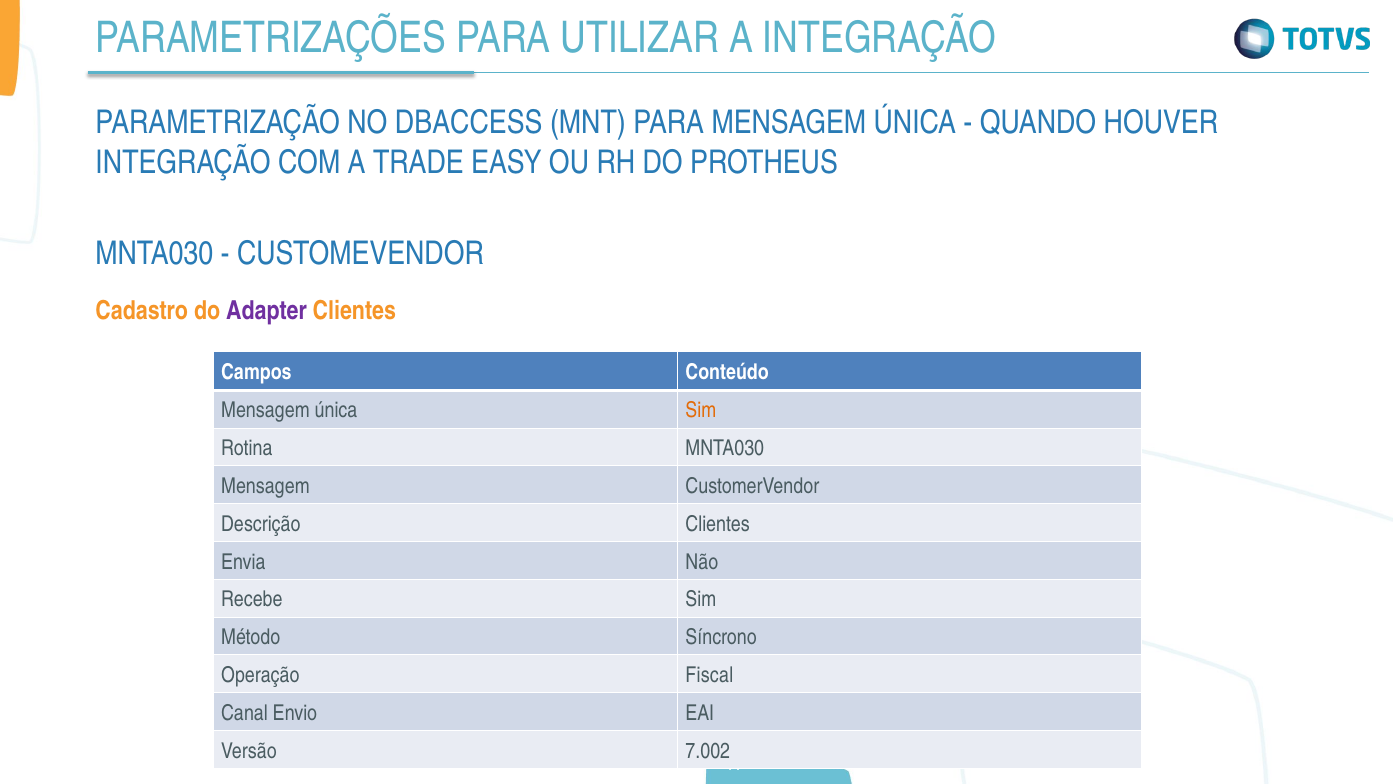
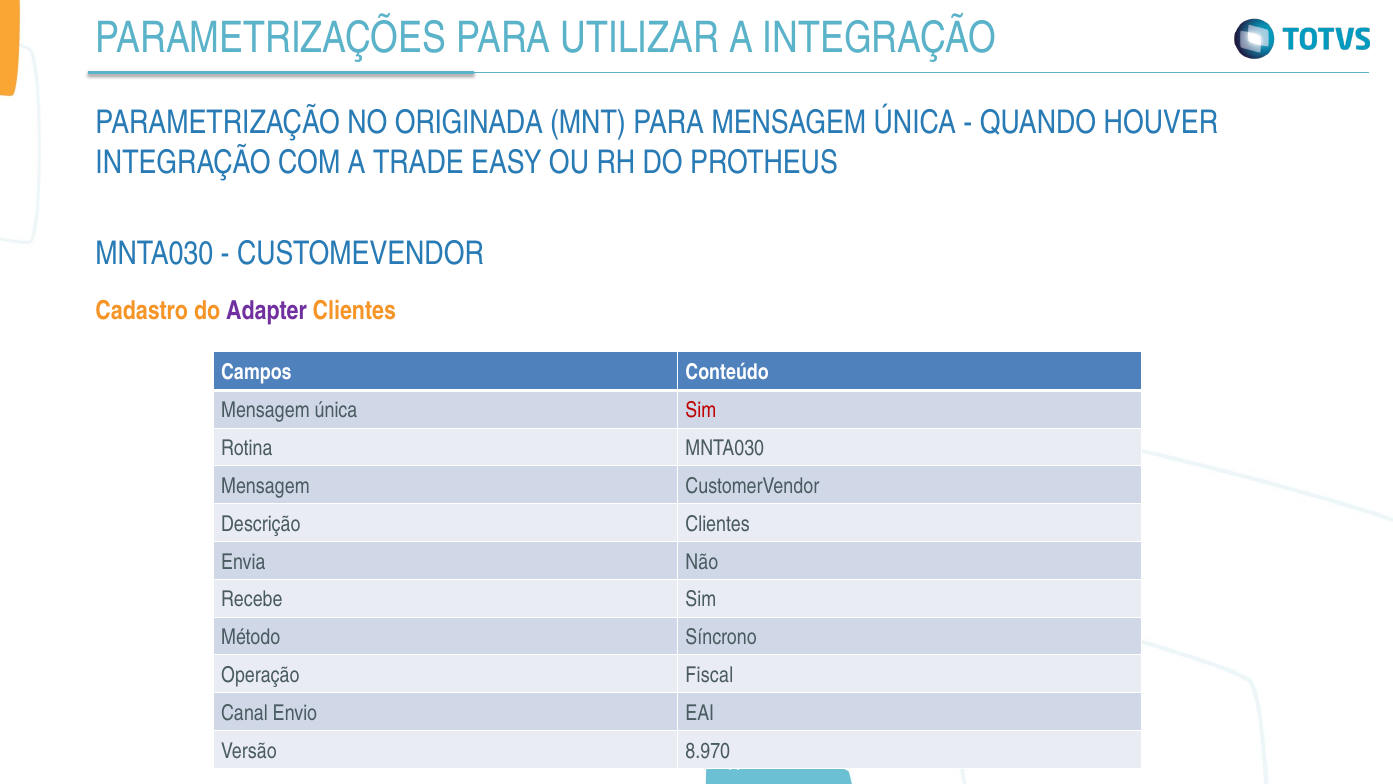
DBACCESS: DBACCESS -> ORIGINADA
Sim at (701, 411) colour: orange -> red
7.002: 7.002 -> 8.970
